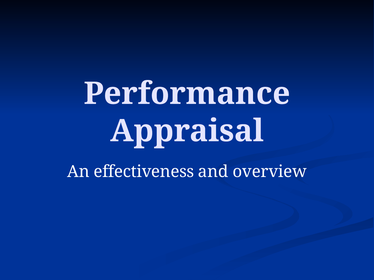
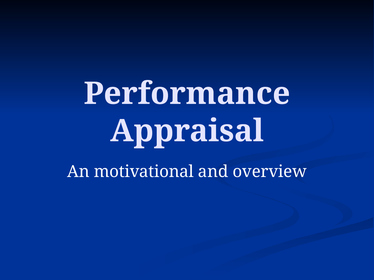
effectiveness: effectiveness -> motivational
